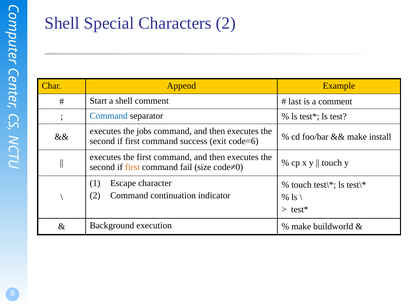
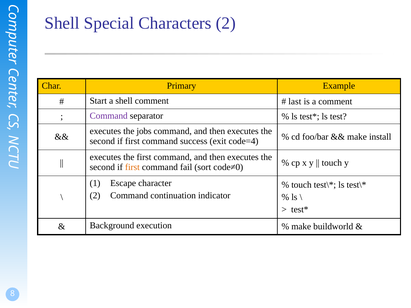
Append: Append -> Primary
Command at (109, 116) colour: blue -> purple
code=6: code=6 -> code=4
size: size -> sort
